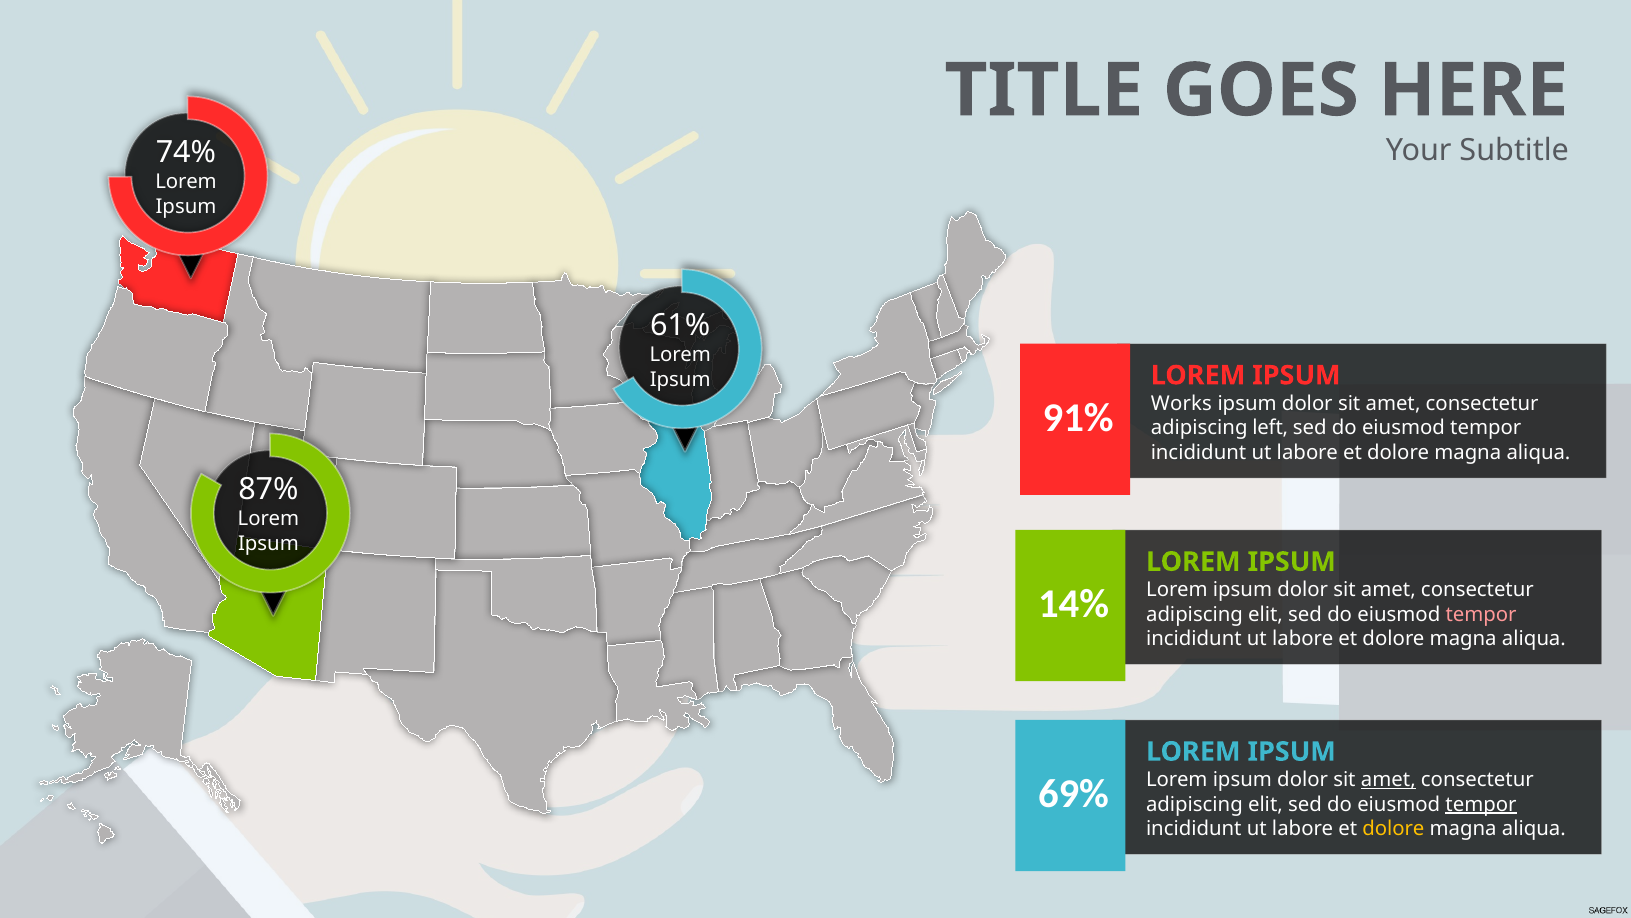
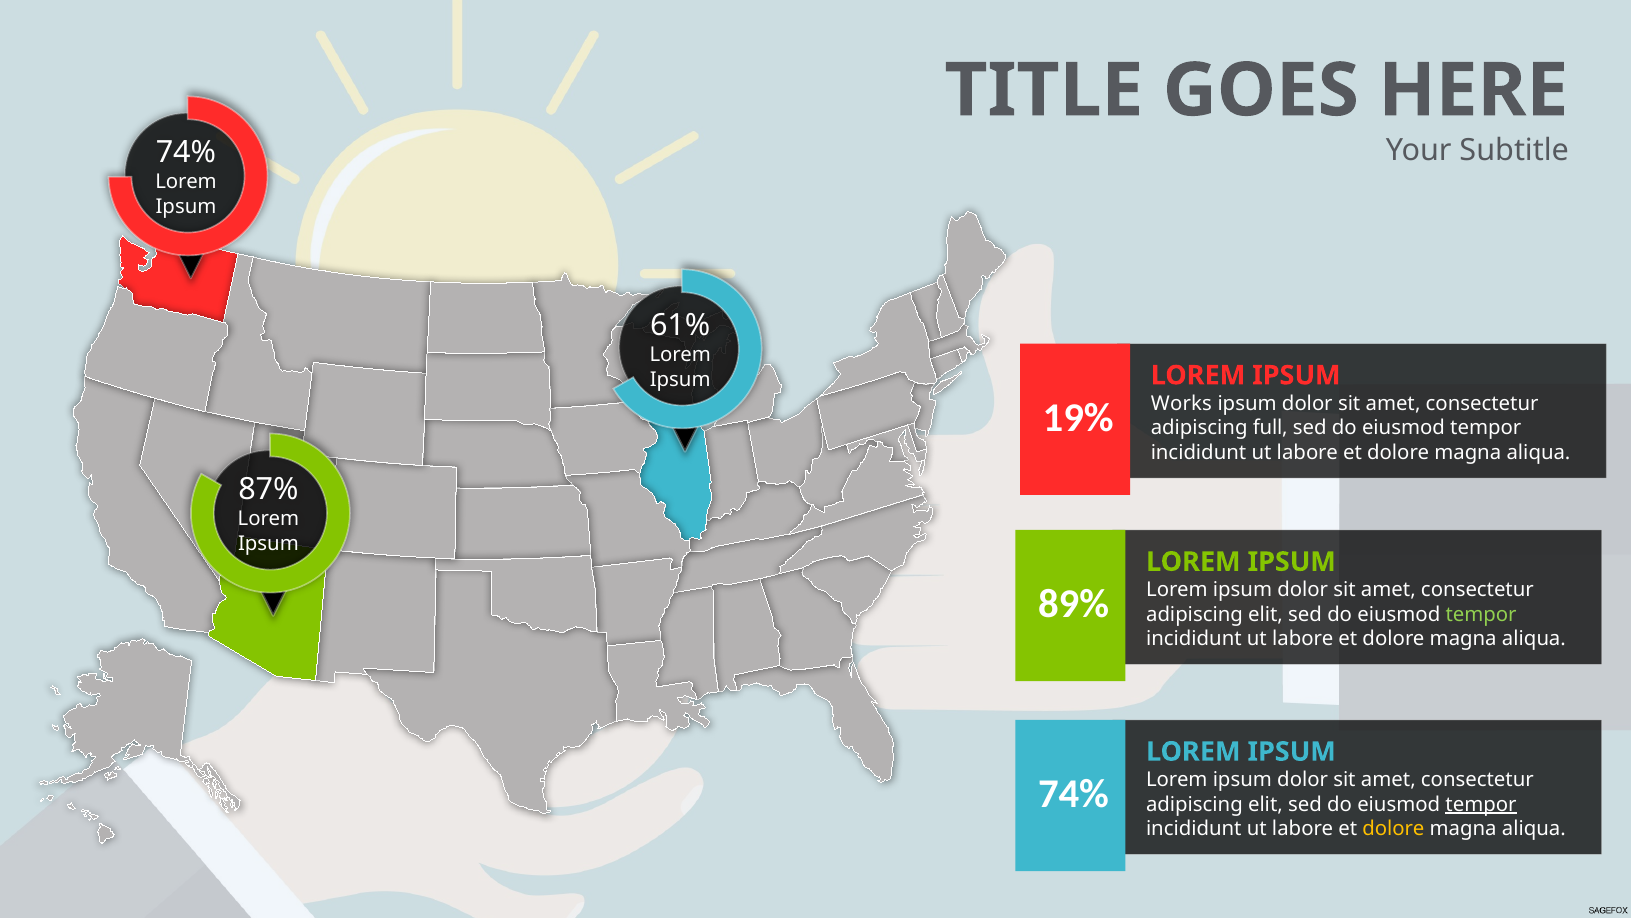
91%: 91% -> 19%
left: left -> full
14%: 14% -> 89%
tempor at (1481, 614) colour: pink -> light green
amet at (1388, 779) underline: present -> none
69% at (1073, 794): 69% -> 74%
